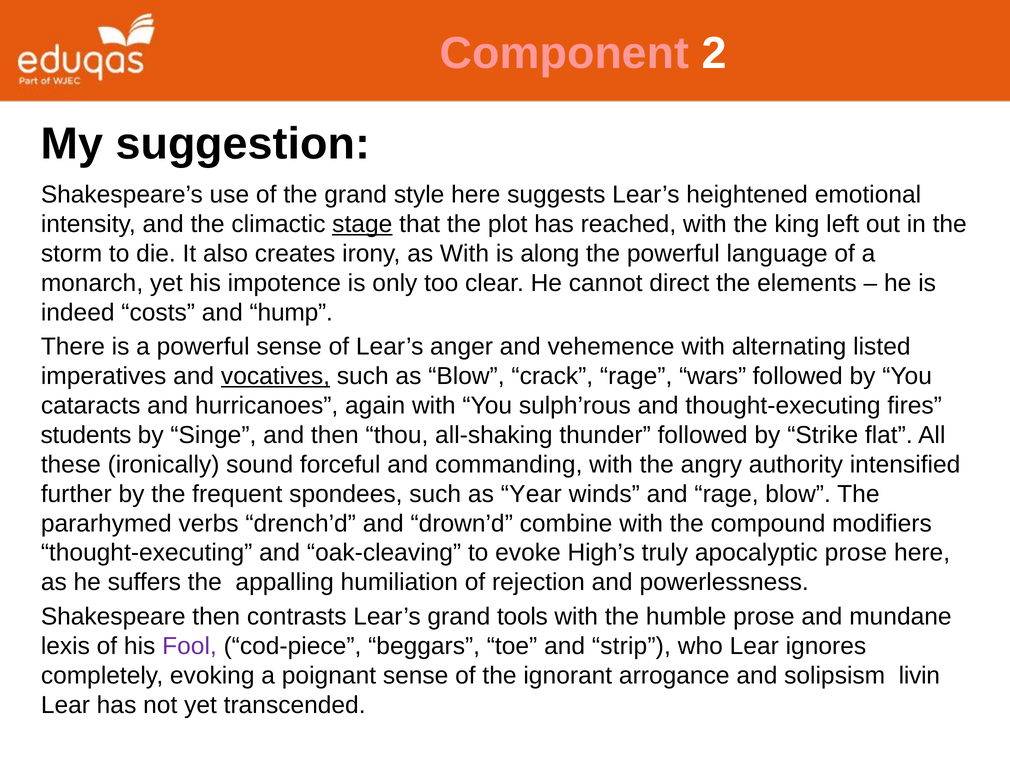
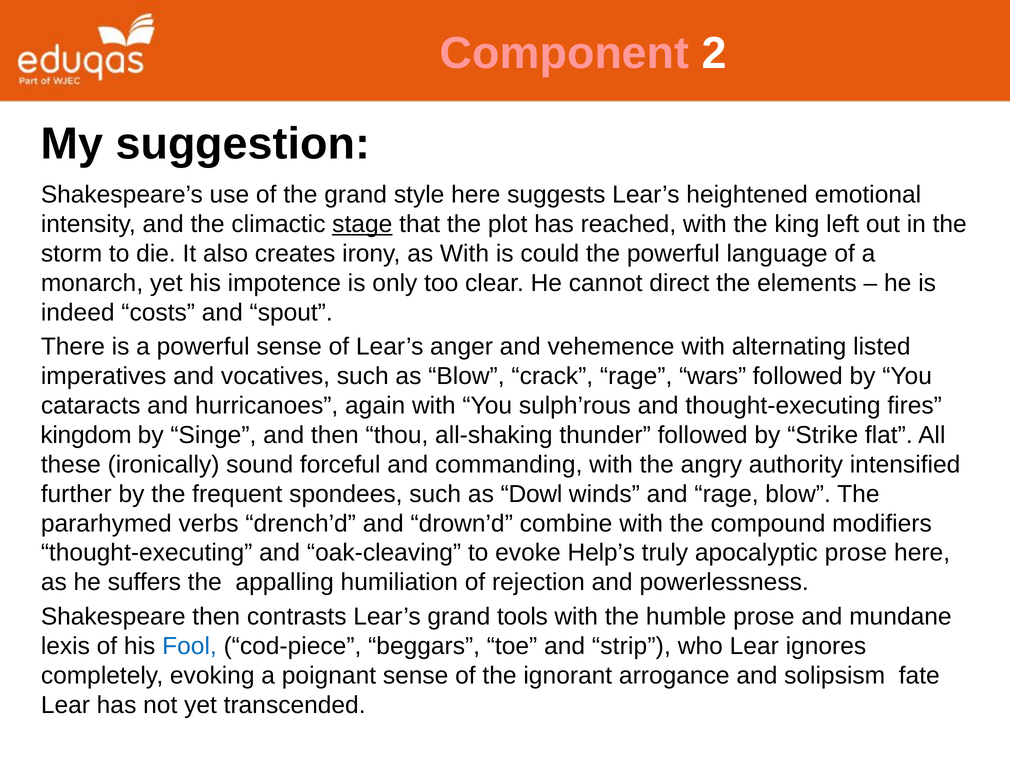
along: along -> could
hump: hump -> spout
vocatives underline: present -> none
students: students -> kingdom
Year: Year -> Dowl
High’s: High’s -> Help’s
Fool colour: purple -> blue
livin: livin -> fate
